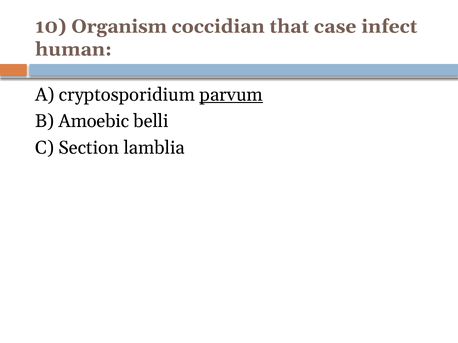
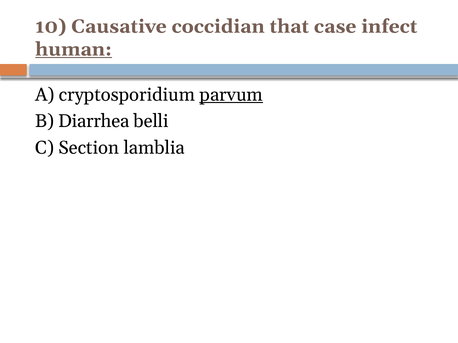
Organism: Organism -> Causative
human underline: none -> present
Amoebic: Amoebic -> Diarrhea
